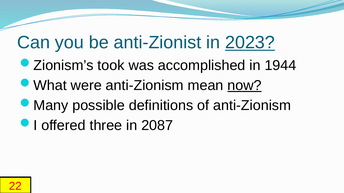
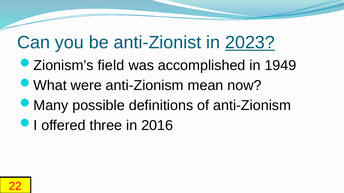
took: took -> field
1944: 1944 -> 1949
now underline: present -> none
2087: 2087 -> 2016
